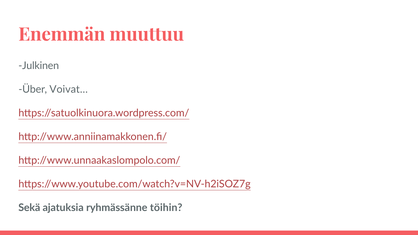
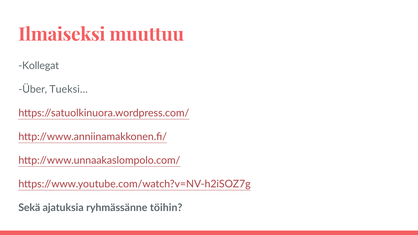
Enemmän: Enemmän -> Ilmaiseksi
Julkinen: Julkinen -> Kollegat
Voivat…: Voivat… -> Tueksi…
